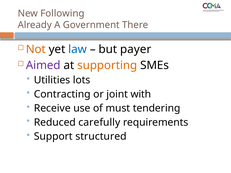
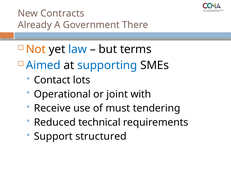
Following: Following -> Contracts
payer: payer -> terms
Aimed colour: purple -> blue
supporting colour: orange -> blue
Utilities: Utilities -> Contact
Contracting: Contracting -> Operational
carefully: carefully -> technical
